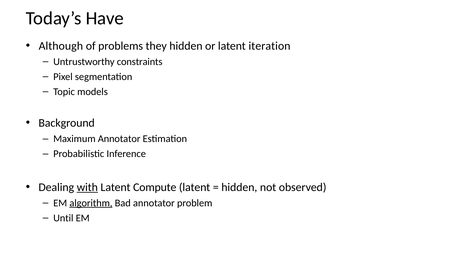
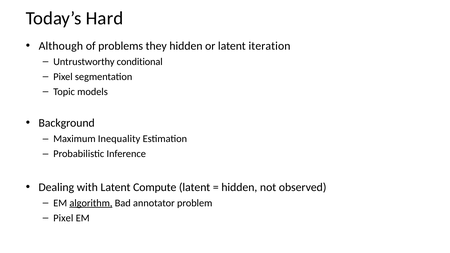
Have: Have -> Hard
constraints: constraints -> conditional
Maximum Annotator: Annotator -> Inequality
with underline: present -> none
Until at (63, 218): Until -> Pixel
